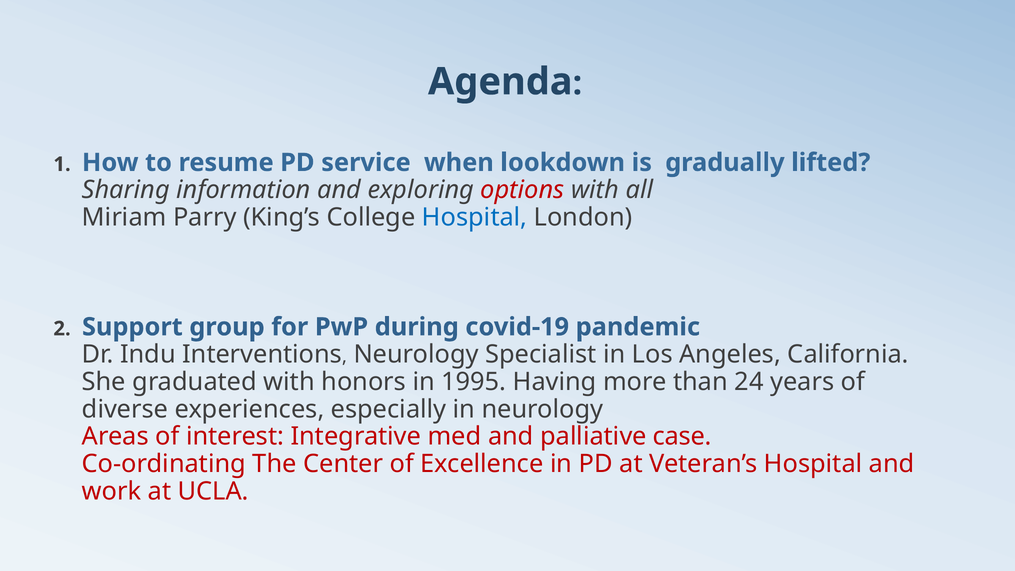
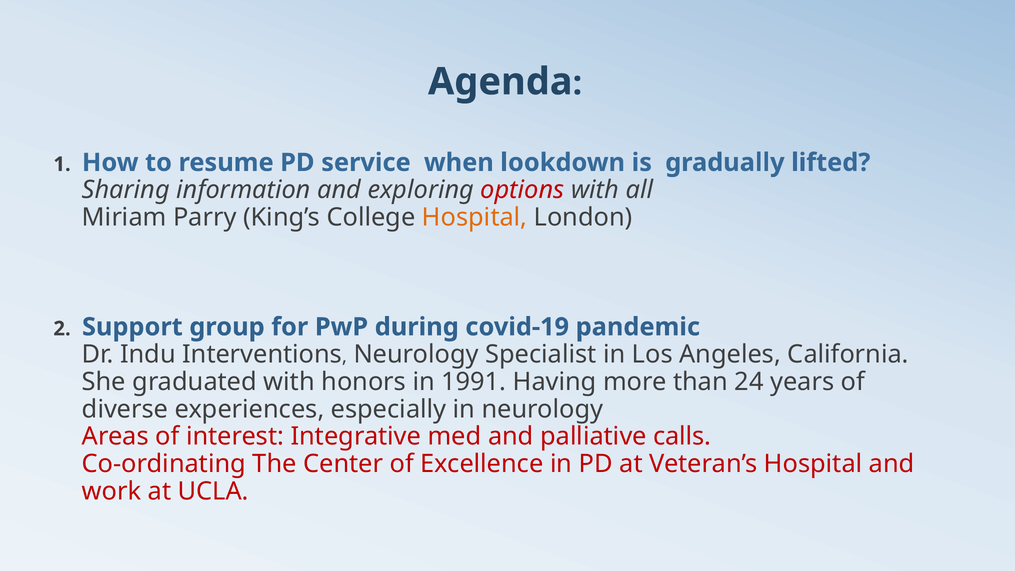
Hospital at (475, 217) colour: blue -> orange
1995: 1995 -> 1991
case: case -> calls
